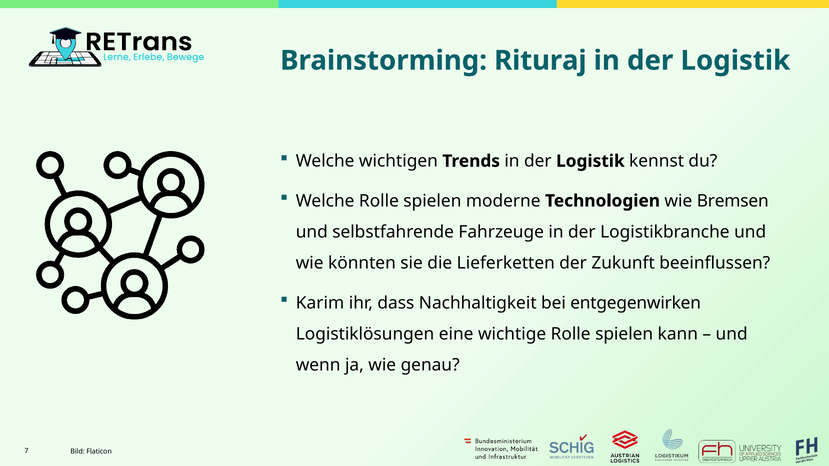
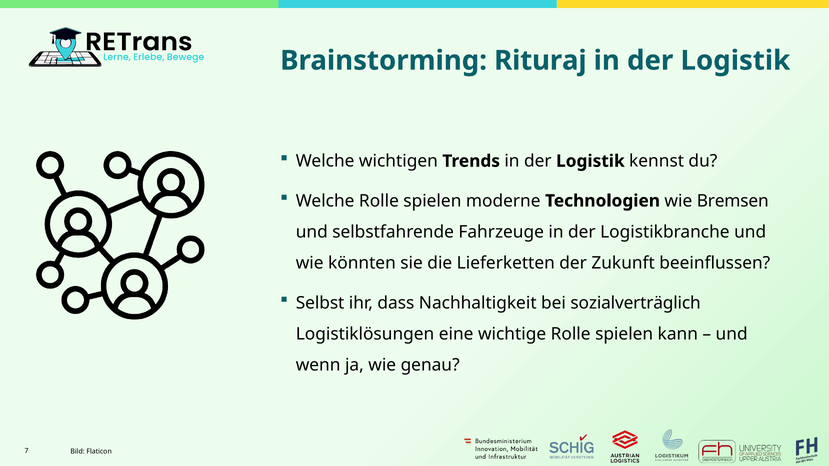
Karim: Karim -> Selbst
entgegenwirken: entgegenwirken -> sozialverträglich
